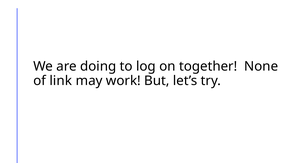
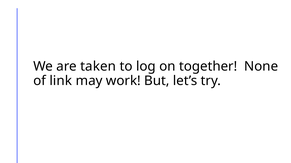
doing: doing -> taken
